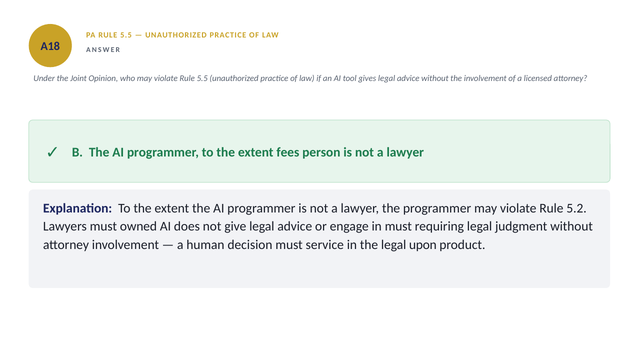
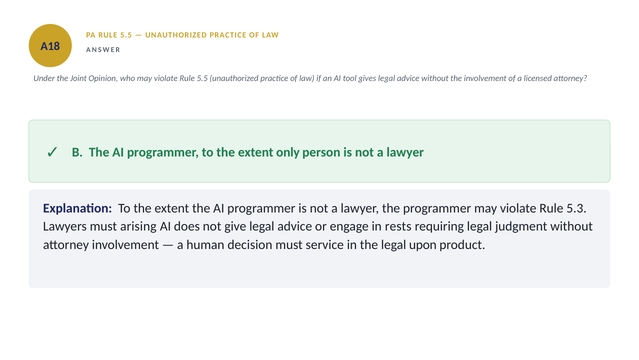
fees: fees -> only
5.2: 5.2 -> 5.3
owned: owned -> arising
in must: must -> rests
